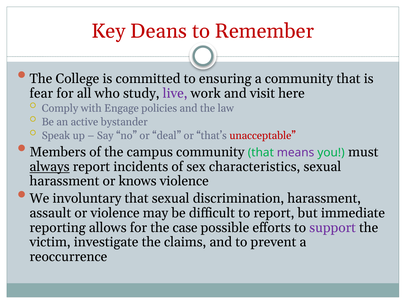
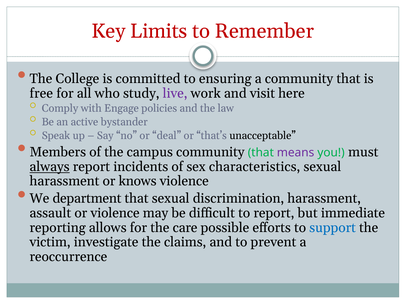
Deans: Deans -> Limits
fear: fear -> free
unacceptable colour: red -> black
involuntary: involuntary -> department
case: case -> care
support colour: purple -> blue
